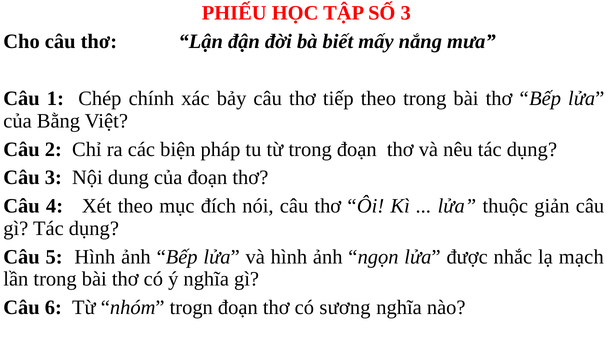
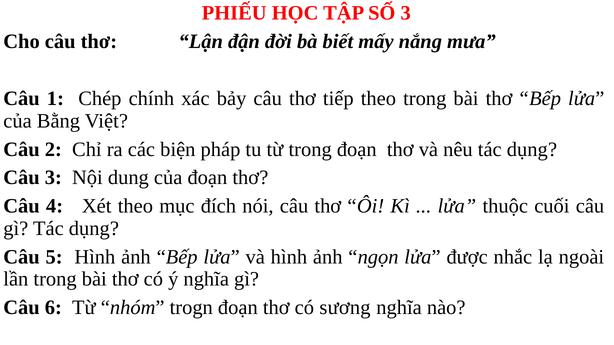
giản: giản -> cuối
mạch: mạch -> ngoài
